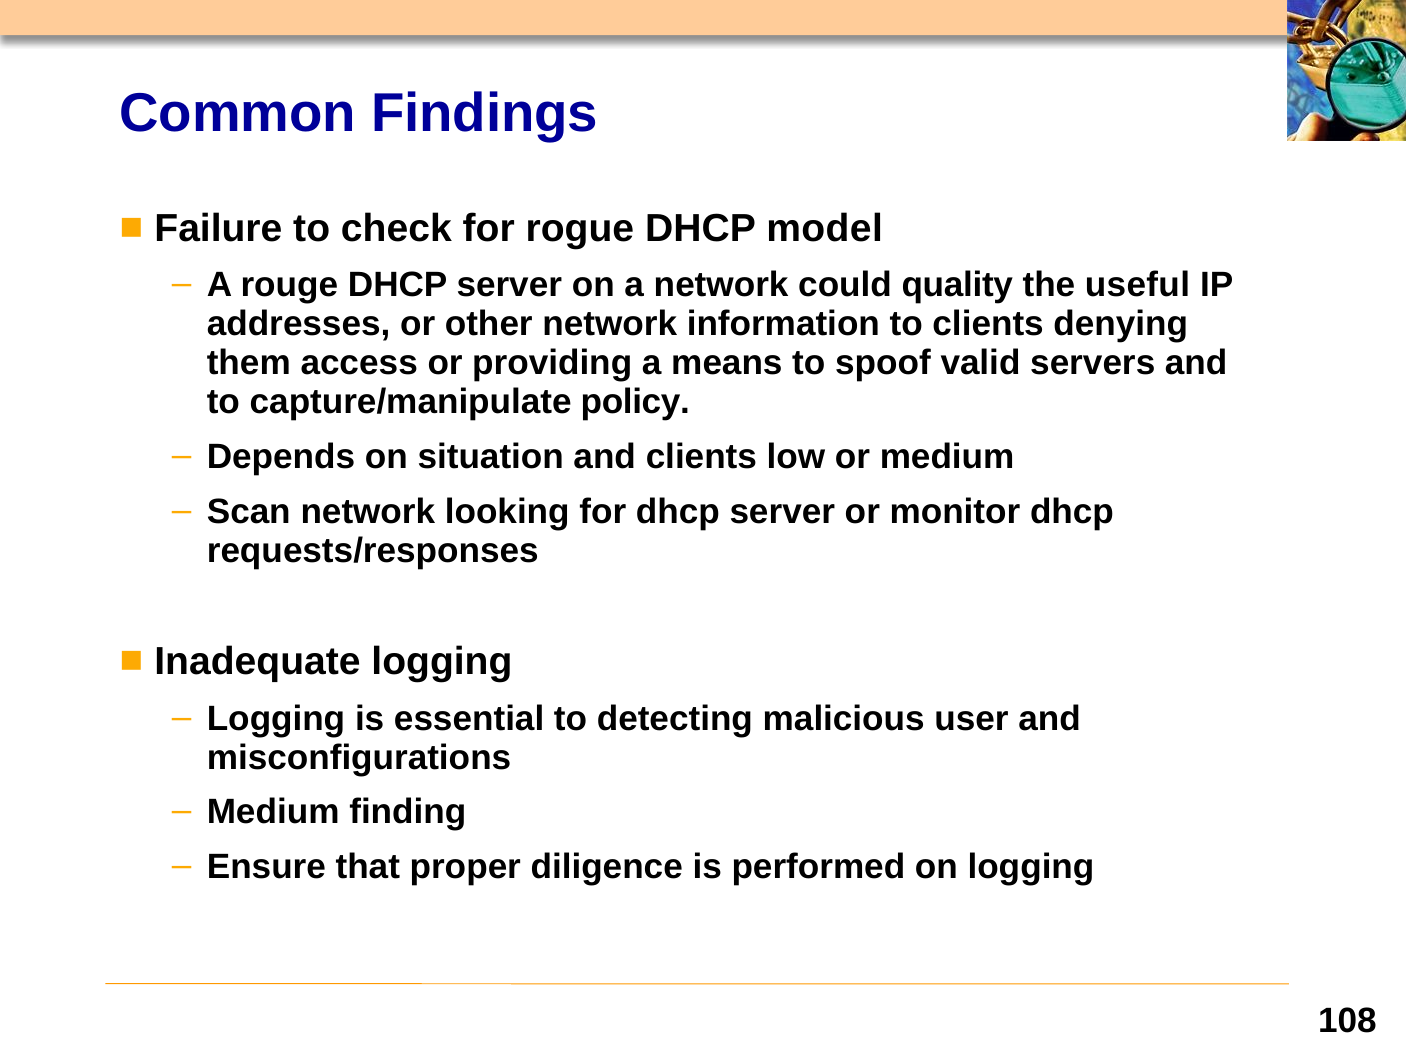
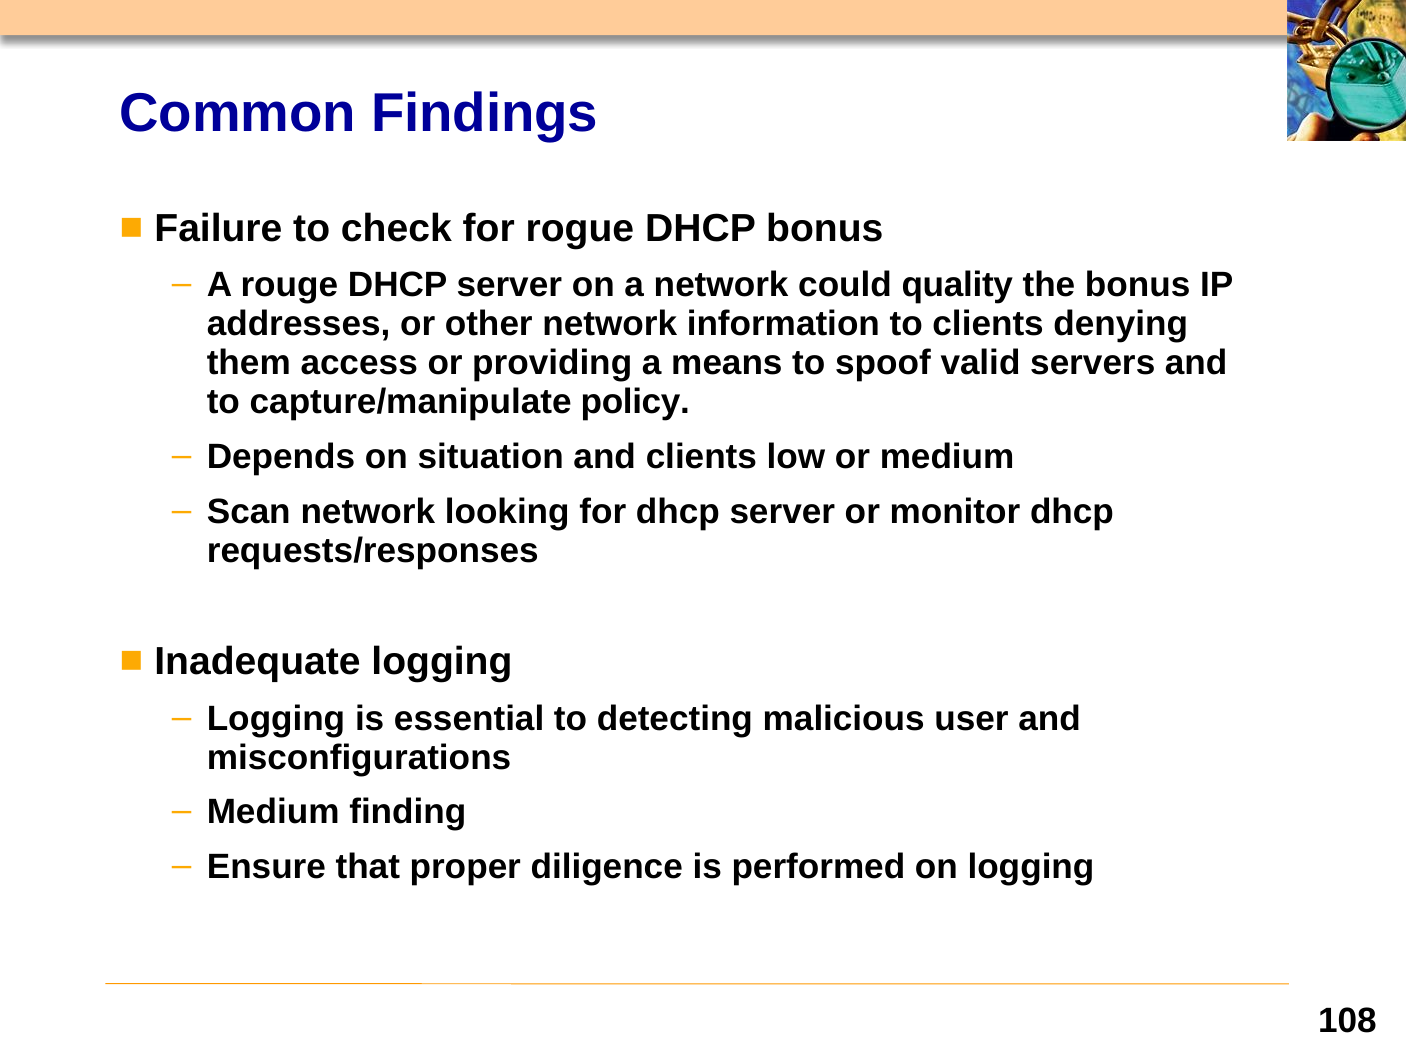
DHCP model: model -> bonus
the useful: useful -> bonus
